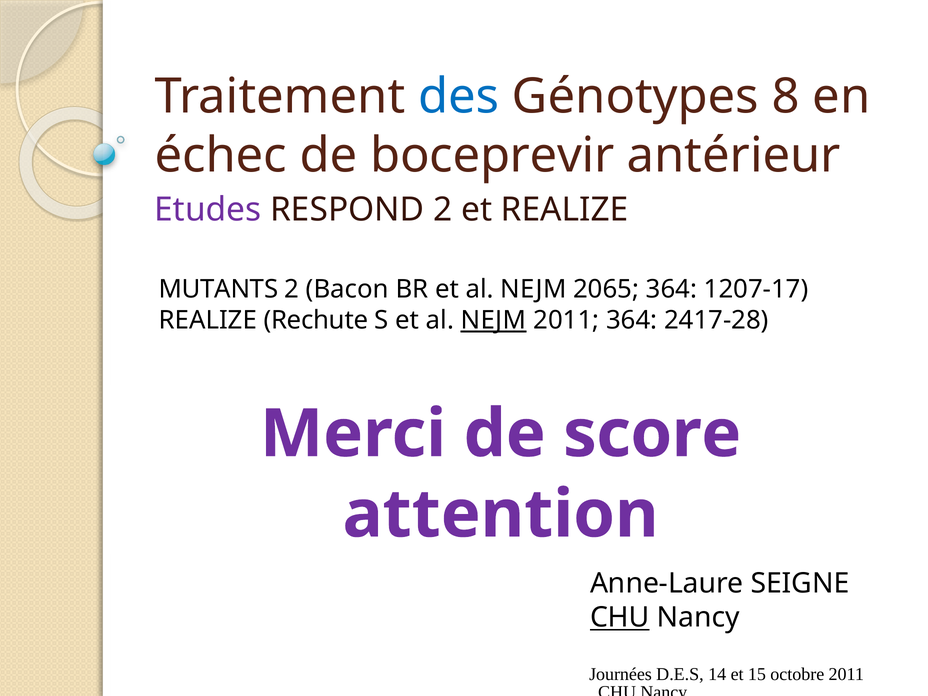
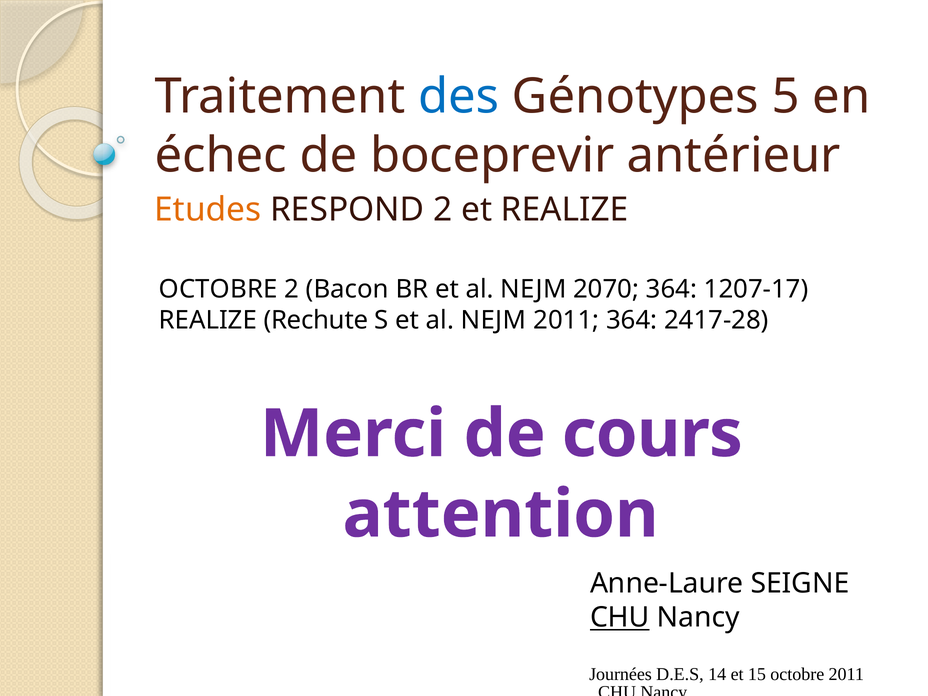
8: 8 -> 5
Etudes colour: purple -> orange
MUTANTS at (218, 289): MUTANTS -> OCTOBRE
2065: 2065 -> 2070
NEJM at (494, 320) underline: present -> none
score: score -> cours
